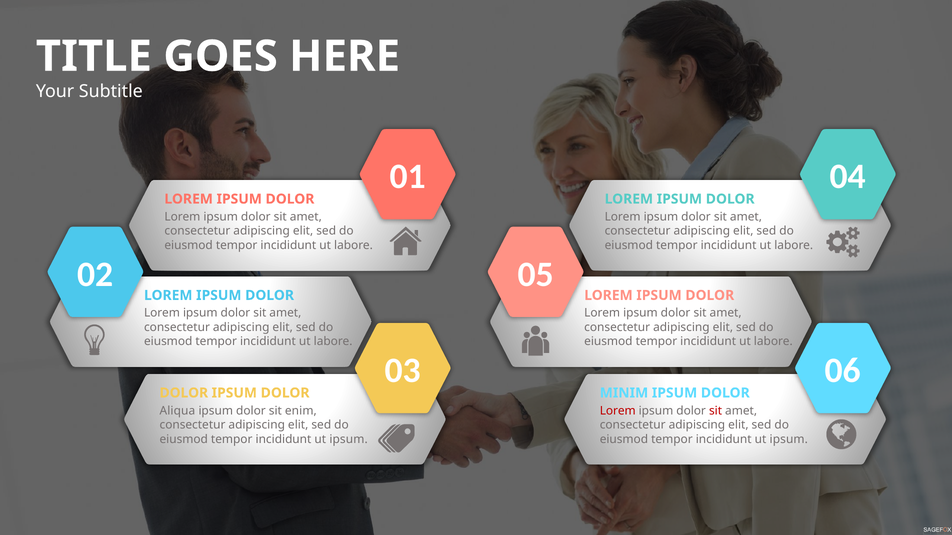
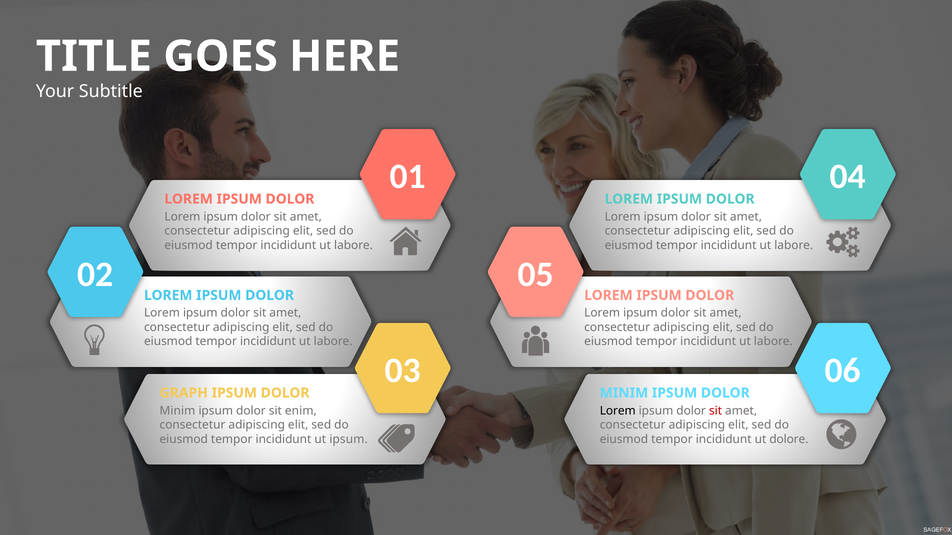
DOLOR at (184, 393): DOLOR -> GRAPH
Aliqua at (177, 411): Aliqua -> Minim
Lorem at (618, 411) colour: red -> black
ipsum at (789, 440): ipsum -> dolore
